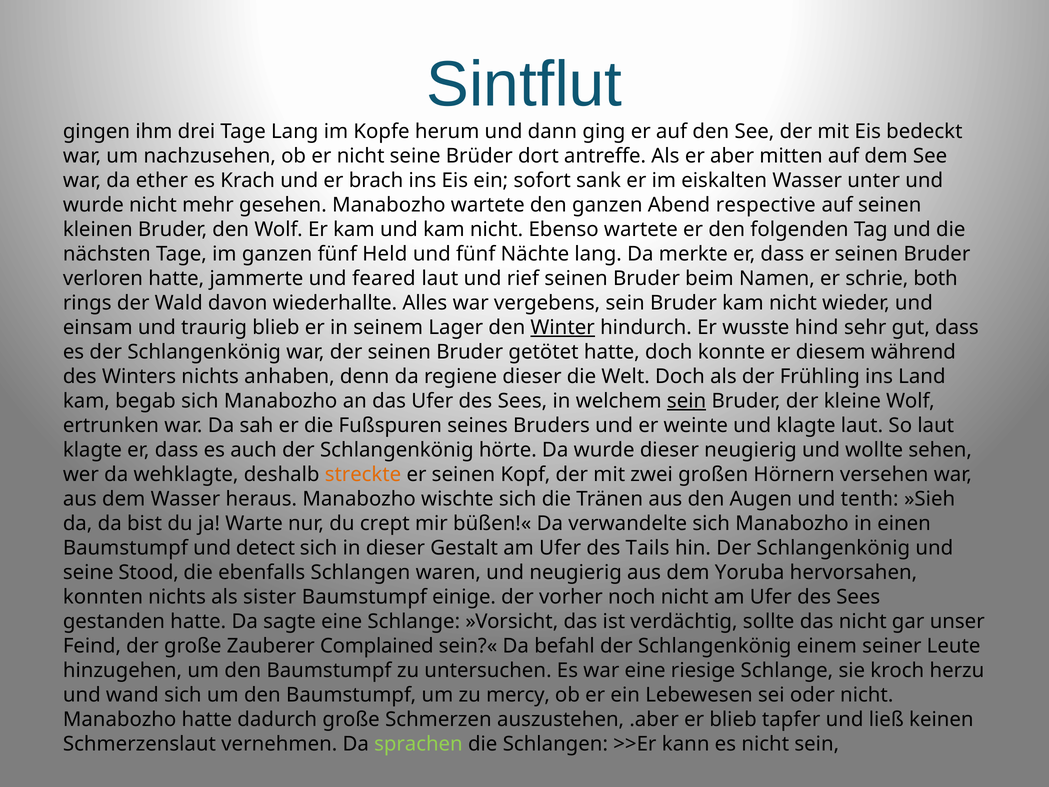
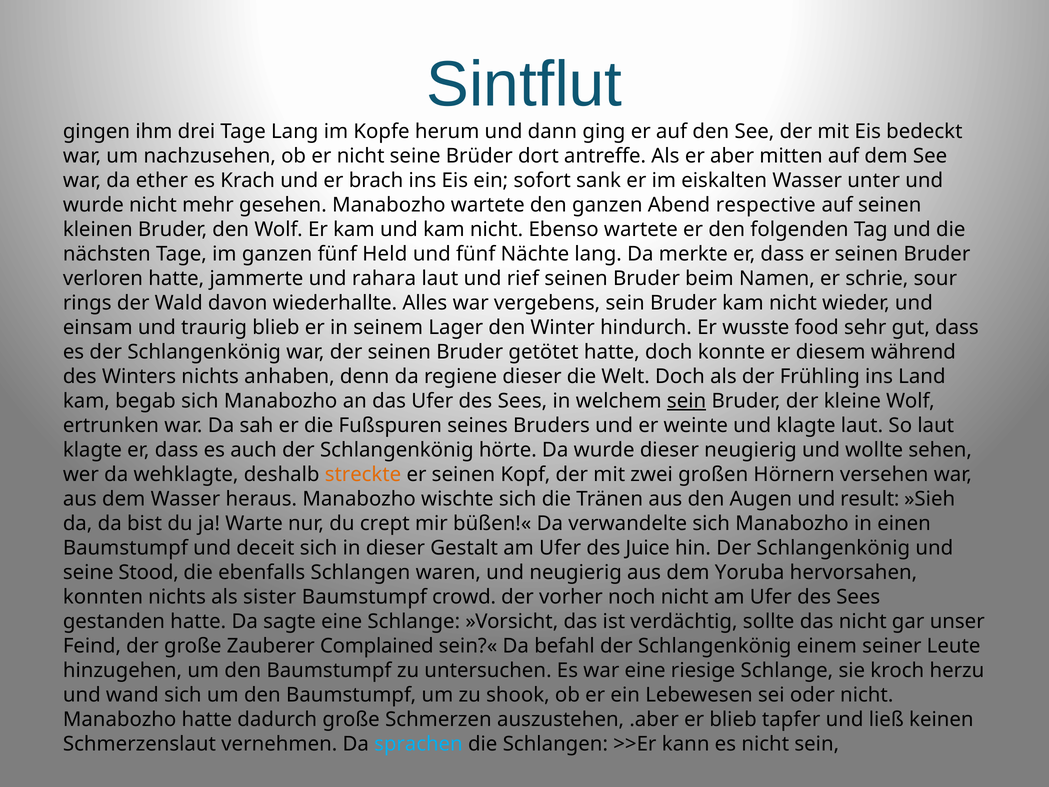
feared: feared -> rahara
both: both -> sour
Winter underline: present -> none
hind: hind -> food
tenth: tenth -> result
detect: detect -> deceit
Tails: Tails -> Juice
einige: einige -> crowd
mercy: mercy -> shook
sprachen colour: light green -> light blue
